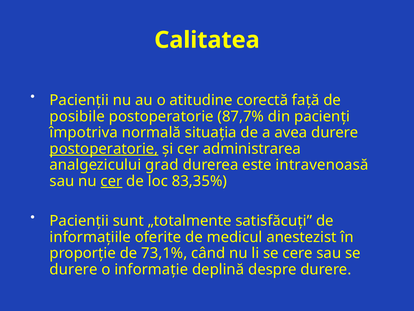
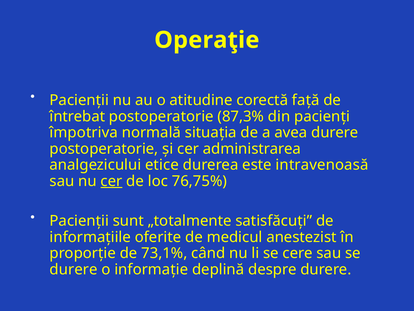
Calitatea: Calitatea -> Operaţie
posibile: posibile -> întrebat
87,7%: 87,7% -> 87,3%
postoperatorie at (104, 149) underline: present -> none
grad: grad -> etice
83,35%: 83,35% -> 76,75%
